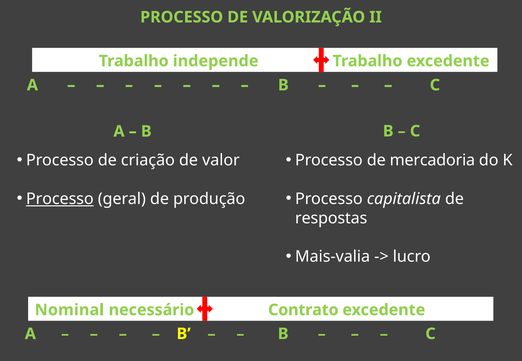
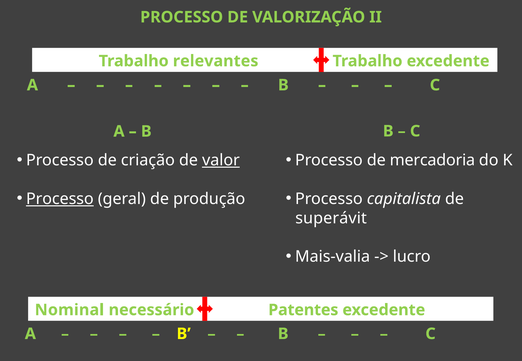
independe: independe -> relevantes
valor underline: none -> present
respostas: respostas -> superávit
Contrato: Contrato -> Patentes
